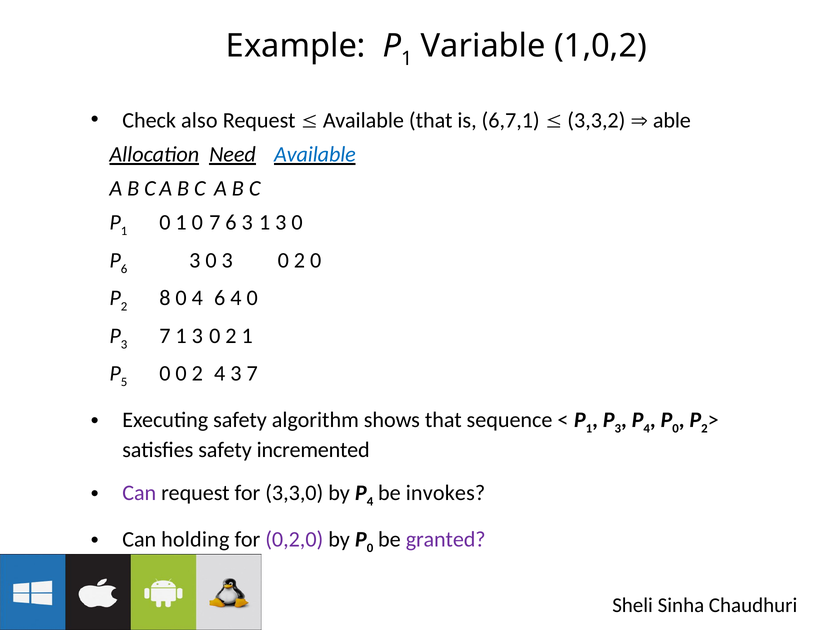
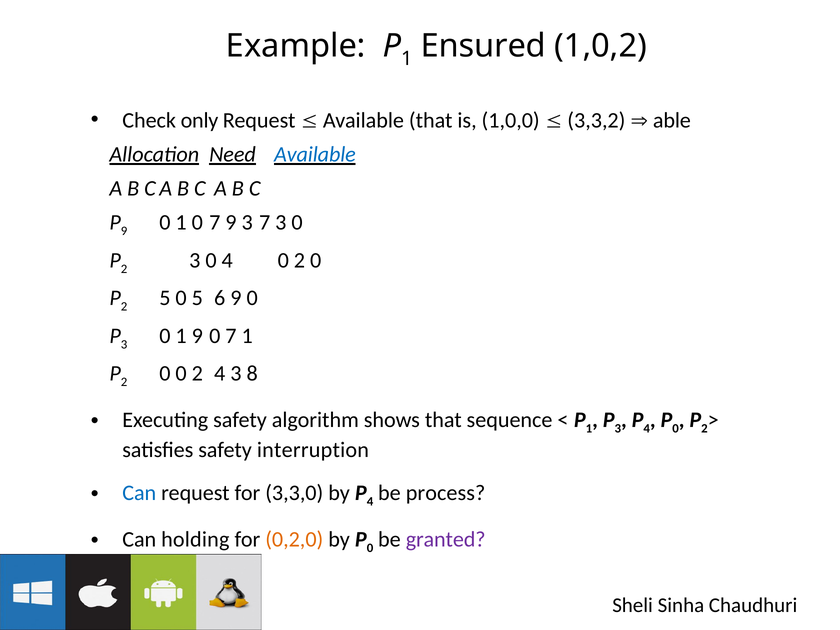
Variable: Variable -> Ensured
also: also -> only
6,7,1: 6,7,1 -> 1,0,0
1 at (124, 231): 1 -> 9
7 6: 6 -> 9
3 1: 1 -> 7
6 at (124, 269): 6 -> 2
0 3: 3 -> 4
2 8: 8 -> 5
0 4: 4 -> 5
6 4: 4 -> 9
7 at (165, 336): 7 -> 0
3 at (197, 336): 3 -> 9
2 at (231, 336): 2 -> 7
5 at (124, 382): 5 -> 2
4 3 7: 7 -> 8
incremented: incremented -> interruption
Can at (139, 493) colour: purple -> blue
invokes: invokes -> process
0,2,0 colour: purple -> orange
